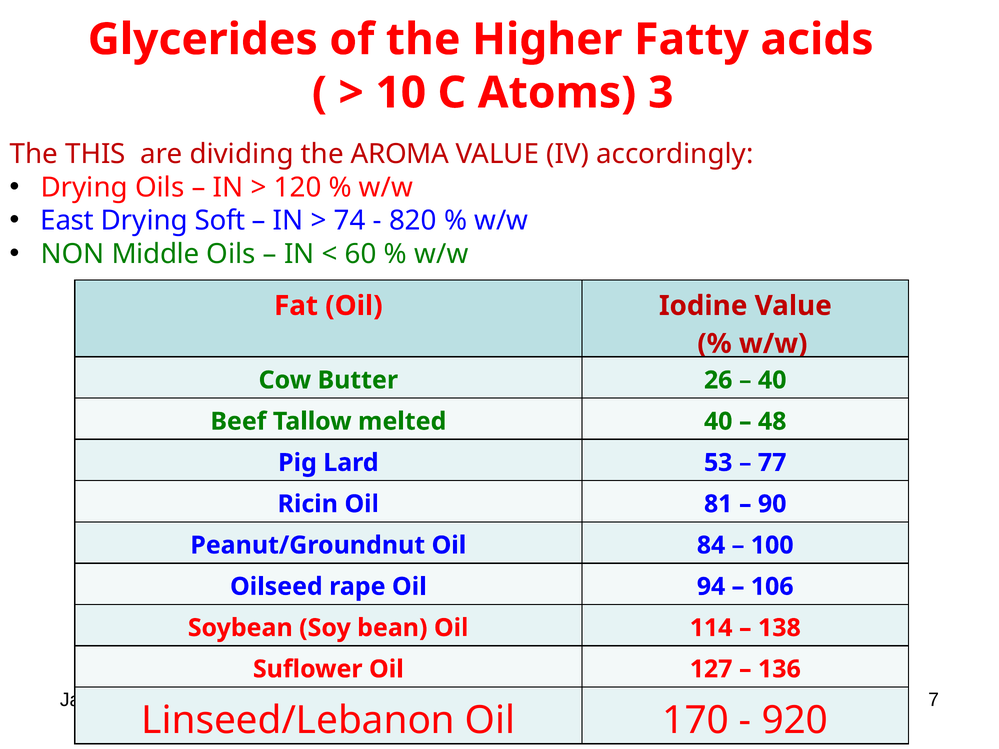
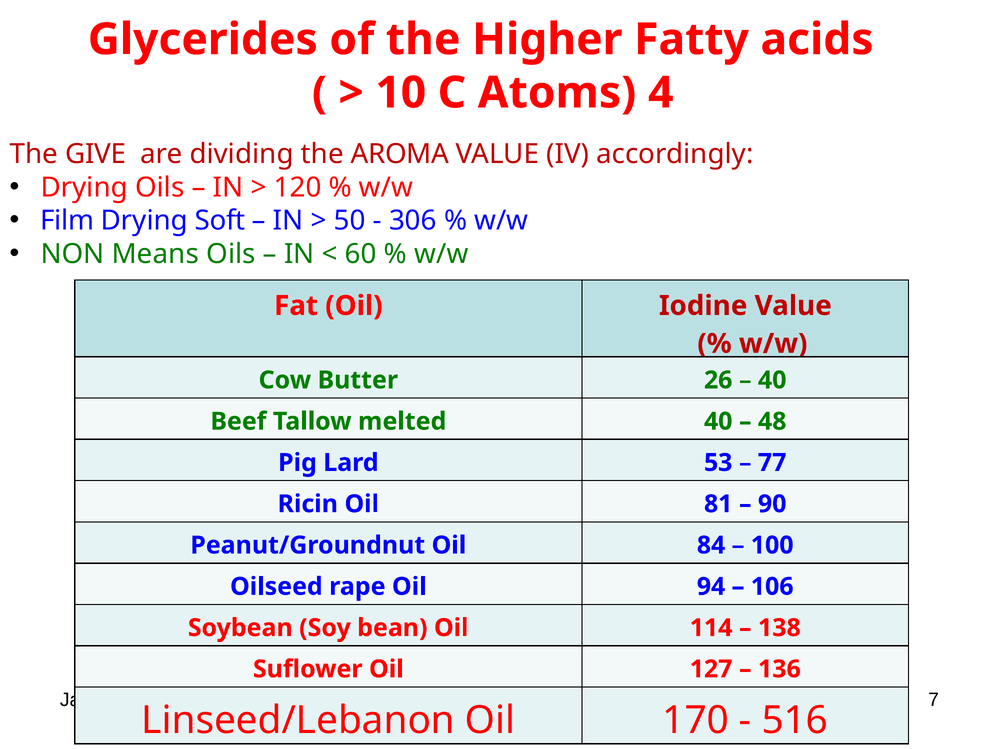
3: 3 -> 4
THIS: THIS -> GIVE
East: East -> Film
74: 74 -> 50
820: 820 -> 306
Middle: Middle -> Means
920: 920 -> 516
